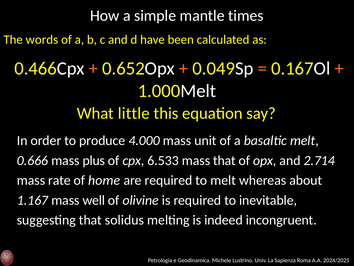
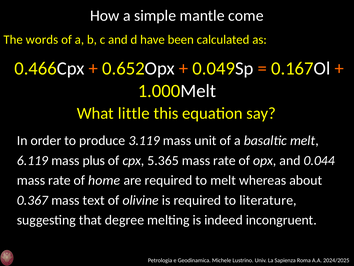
times: times -> come
4.000: 4.000 -> 3.119
0.666: 0.666 -> 6.119
6.533: 6.533 -> 5.365
that at (224, 160): that -> rate
2.714: 2.714 -> 0.044
1.167: 1.167 -> 0.367
well: well -> text
inevitable: inevitable -> literature
solidus: solidus -> degree
